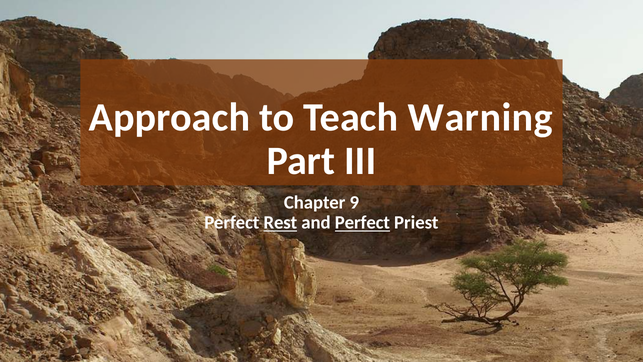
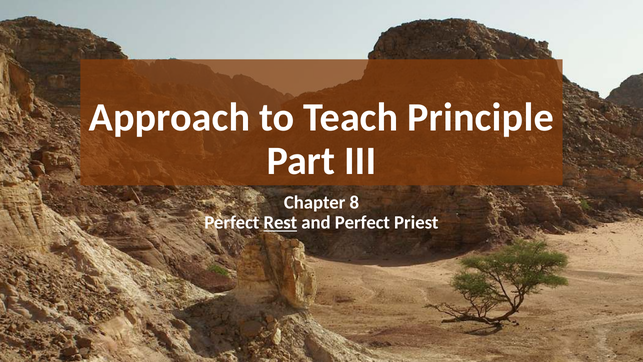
Warning: Warning -> Principle
9: 9 -> 8
Perfect at (362, 223) underline: present -> none
